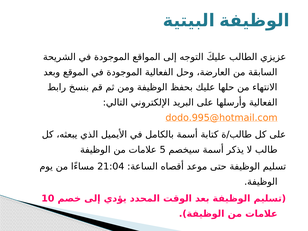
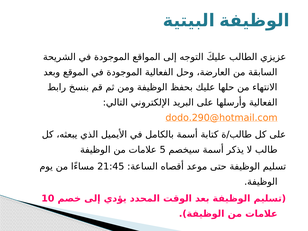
dodo.995@hotmail.com: dodo.995@hotmail.com -> dodo.290@hotmail.com
21:04: 21:04 -> 21:45
